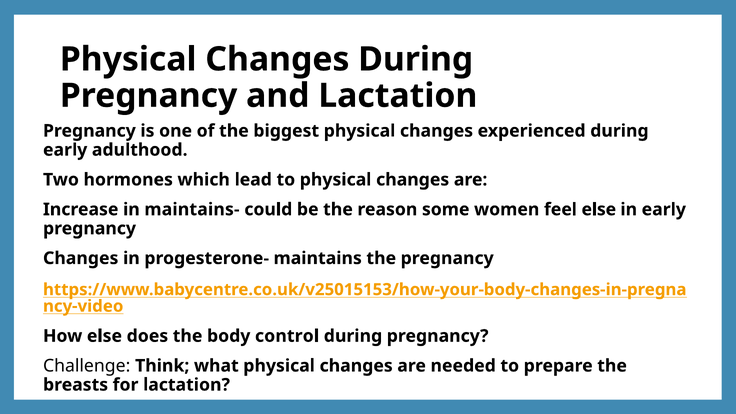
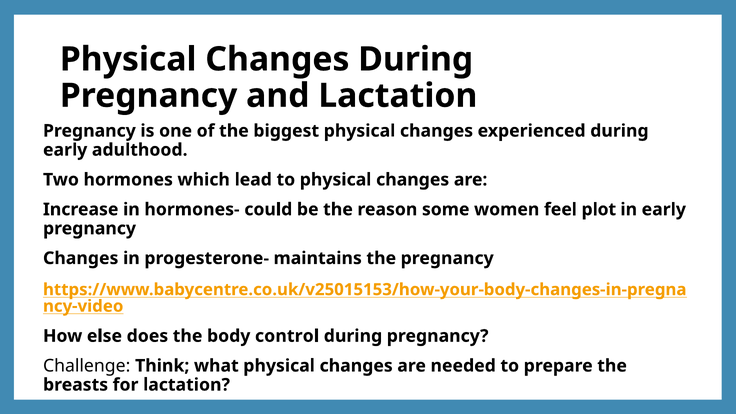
maintains-: maintains- -> hormones-
feel else: else -> plot
